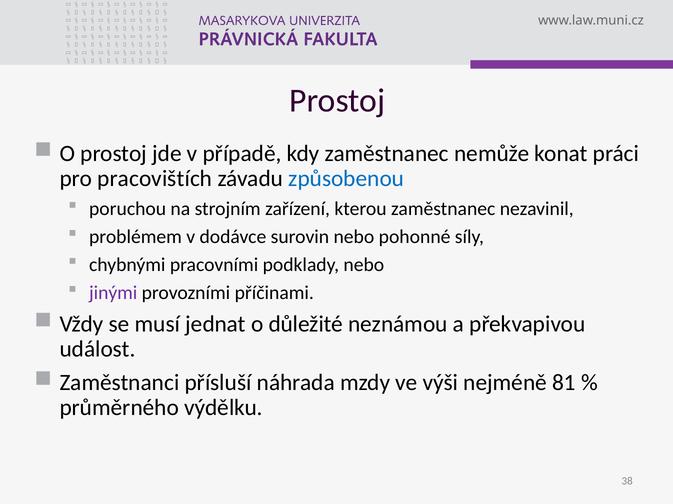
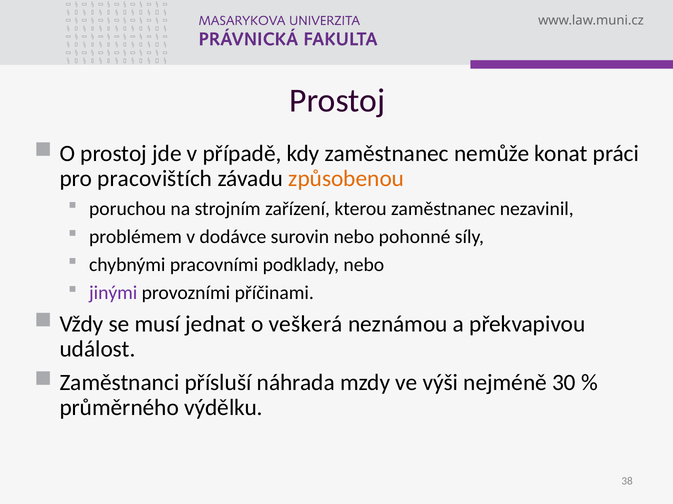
způsobenou colour: blue -> orange
důležité: důležité -> veškerá
81: 81 -> 30
